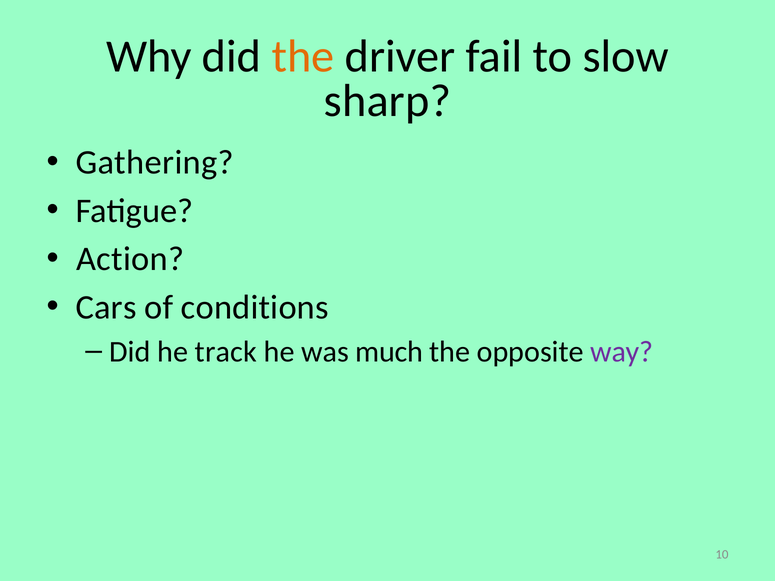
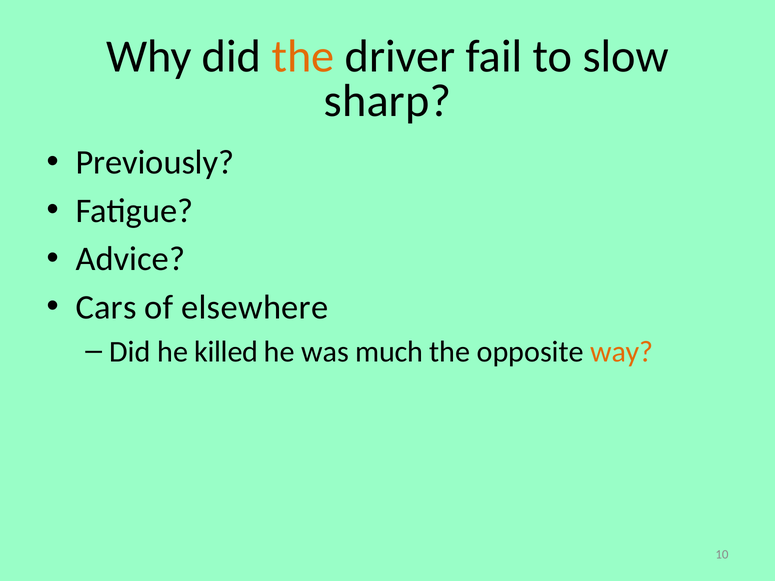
Gathering: Gathering -> Previously
Action: Action -> Advice
conditions: conditions -> elsewhere
track: track -> killed
way colour: purple -> orange
